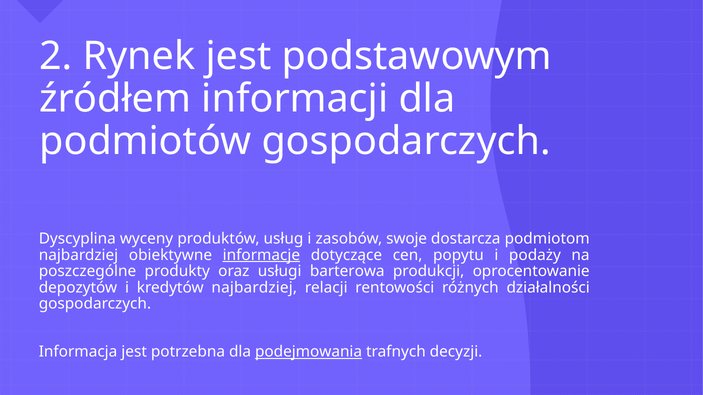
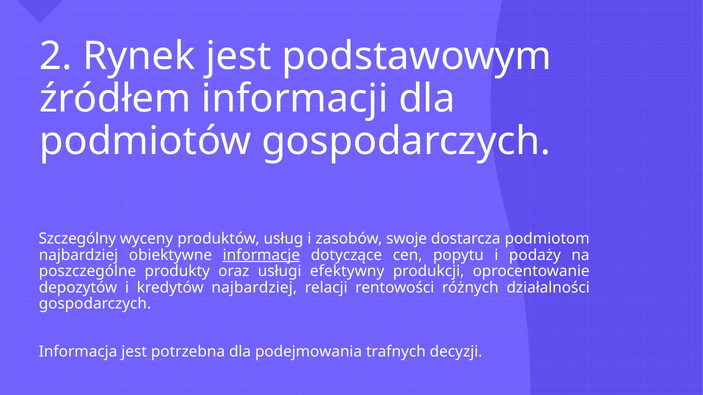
Dyscyplina: Dyscyplina -> Szczególny
barterowa: barterowa -> efektywny
podejmowania underline: present -> none
